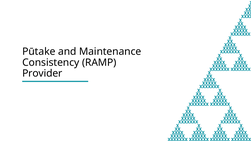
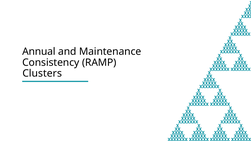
Pūtake: Pūtake -> Annual
Provider: Provider -> Clusters
